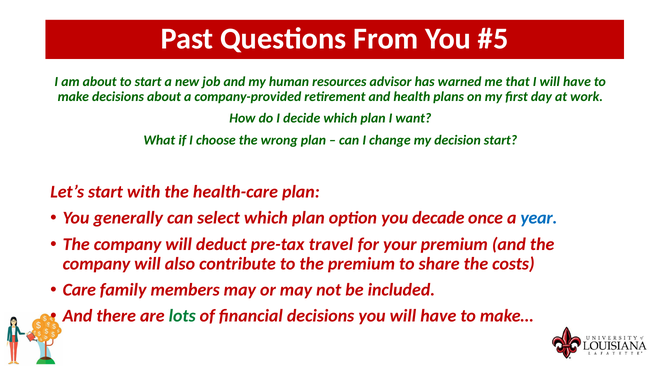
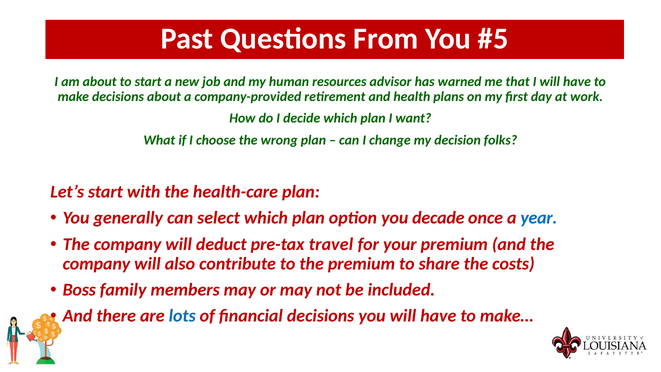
decision start: start -> folks
Care: Care -> Boss
lots colour: green -> blue
